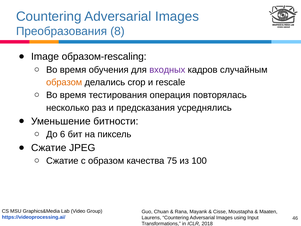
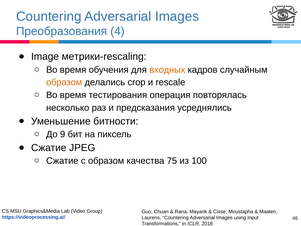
8: 8 -> 4
образом-rescaling: образом-rescaling -> метрики-rescaling
входных colour: purple -> orange
6: 6 -> 9
